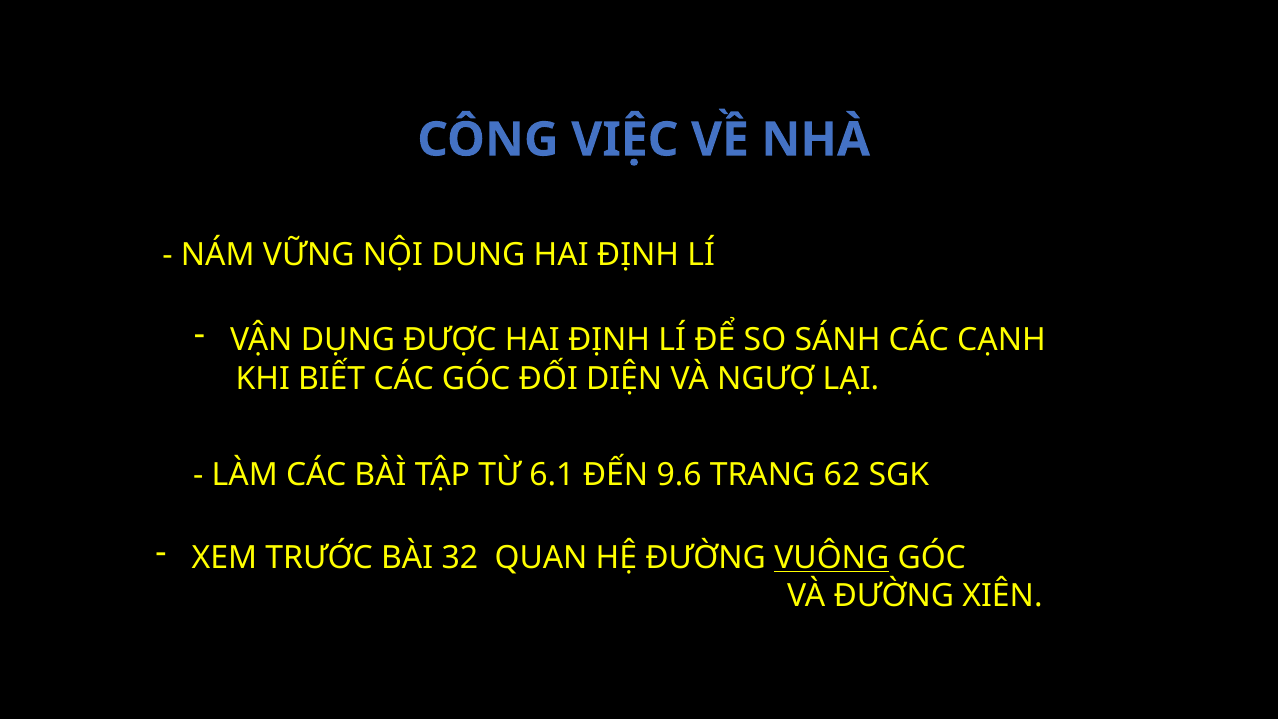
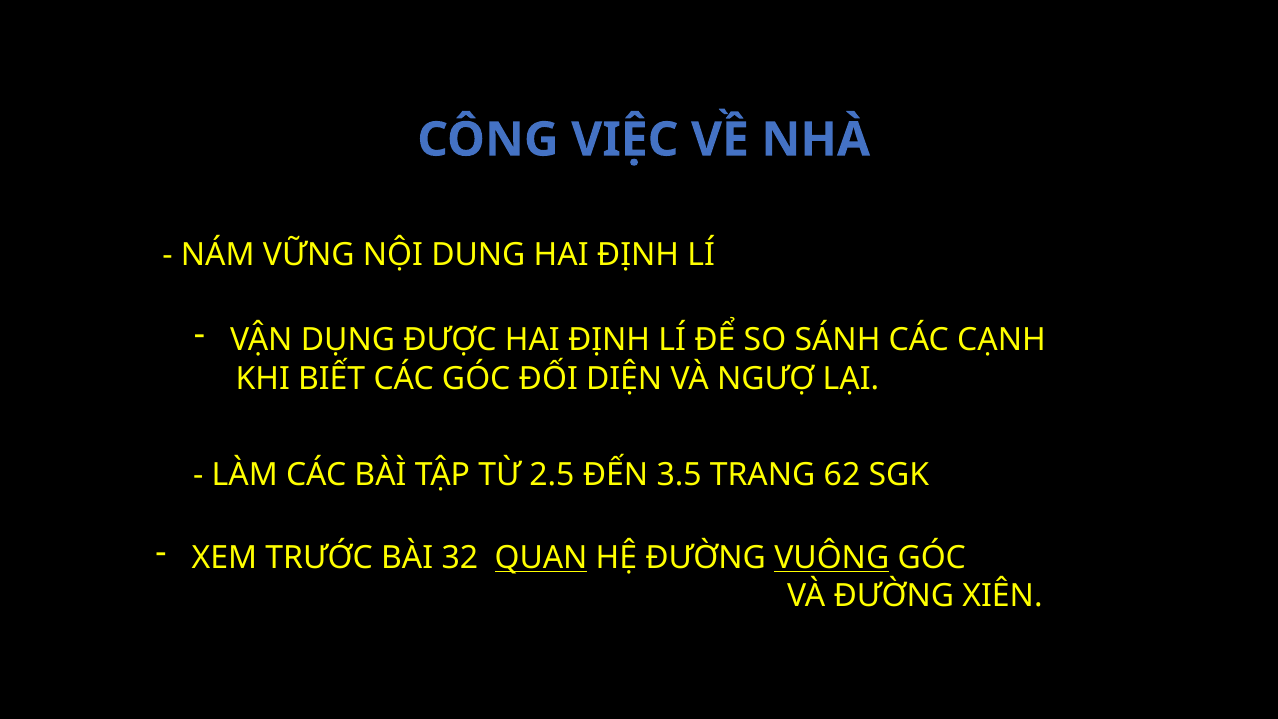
6.1: 6.1 -> 2.5
9.6: 9.6 -> 3.5
QUAN underline: none -> present
